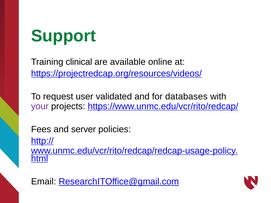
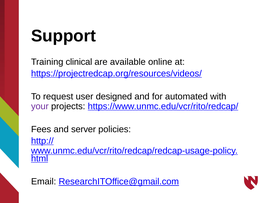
Support colour: green -> black
validated: validated -> designed
databases: databases -> automated
